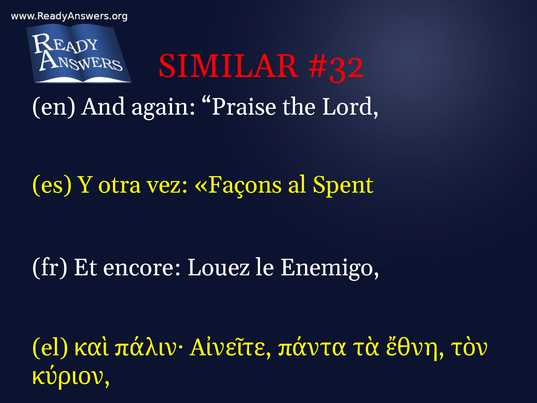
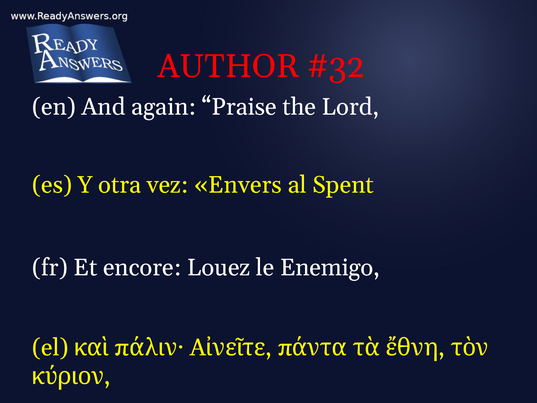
SIMILAR: SIMILAR -> AUTHOR
Façons: Façons -> Envers
